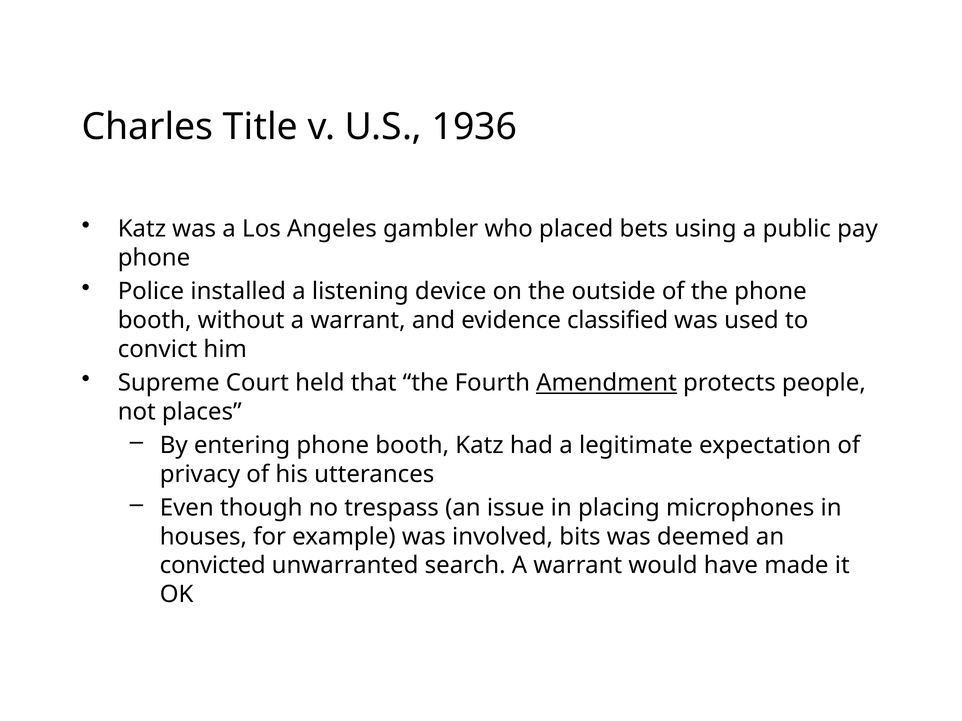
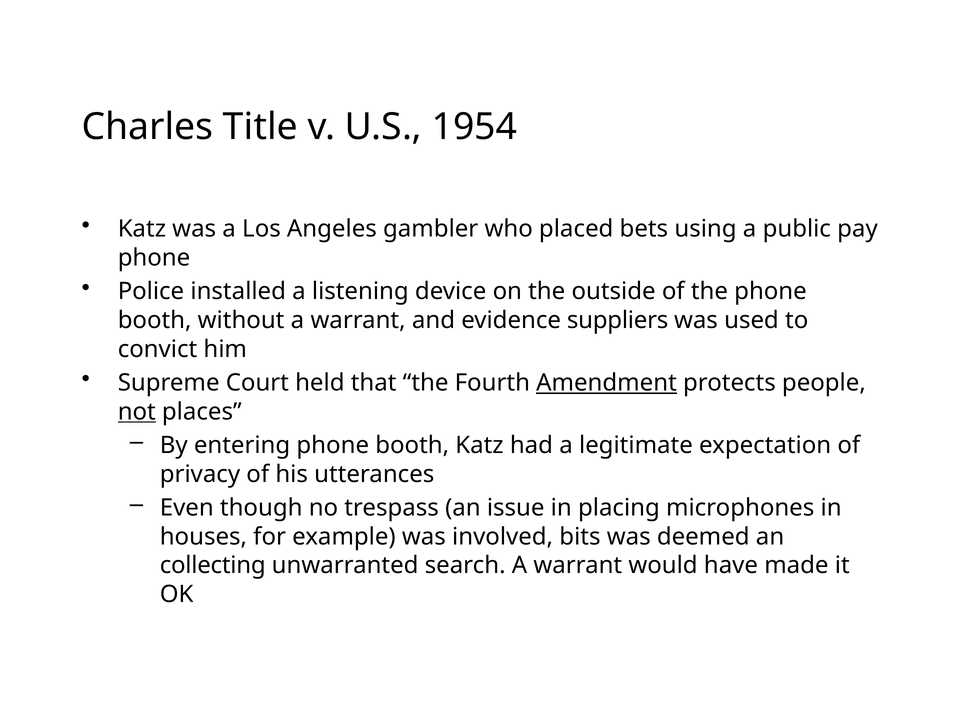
1936: 1936 -> 1954
classified: classified -> suppliers
not underline: none -> present
convicted: convicted -> collecting
